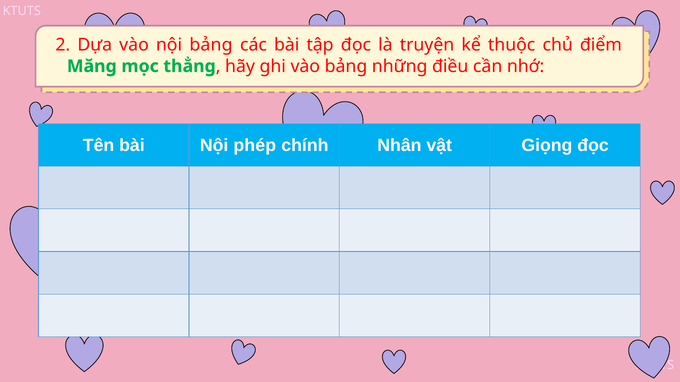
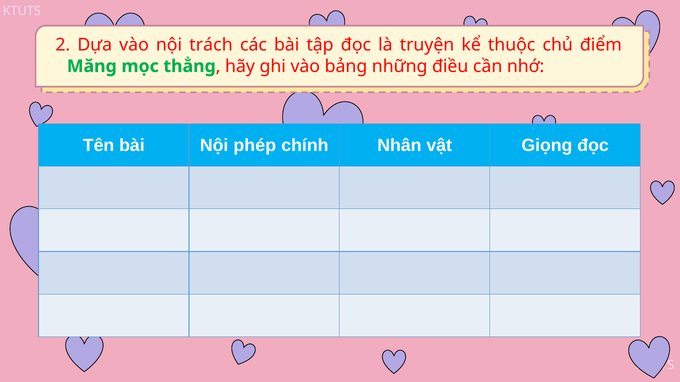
nội bảng: bảng -> trách
